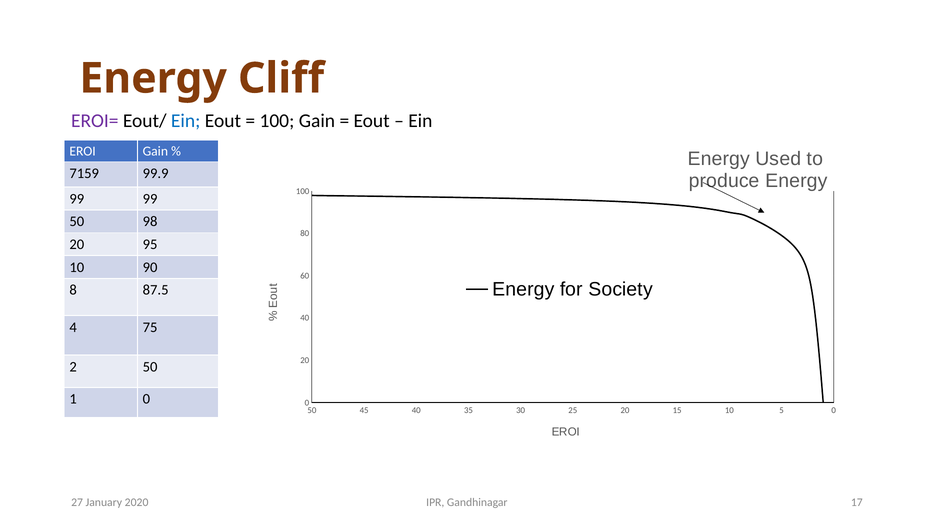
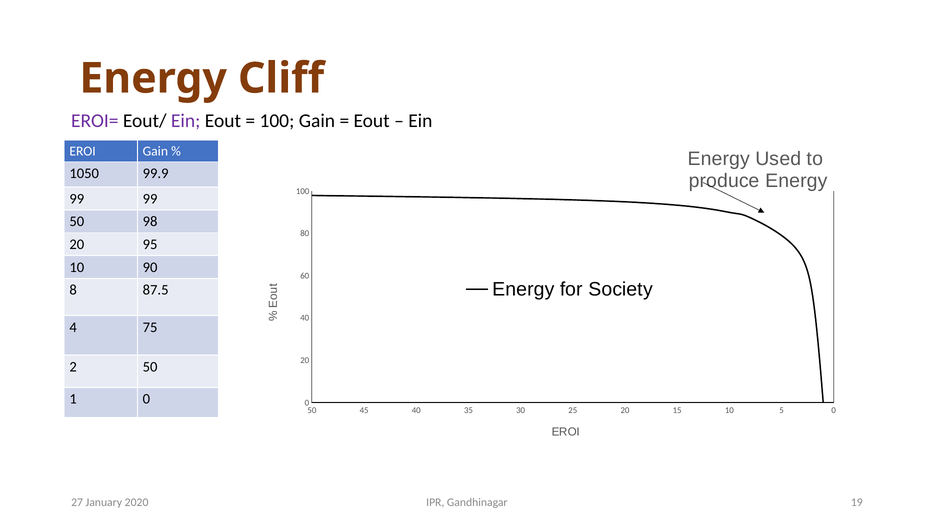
Ein at (186, 121) colour: blue -> purple
7159: 7159 -> 1050
17: 17 -> 19
